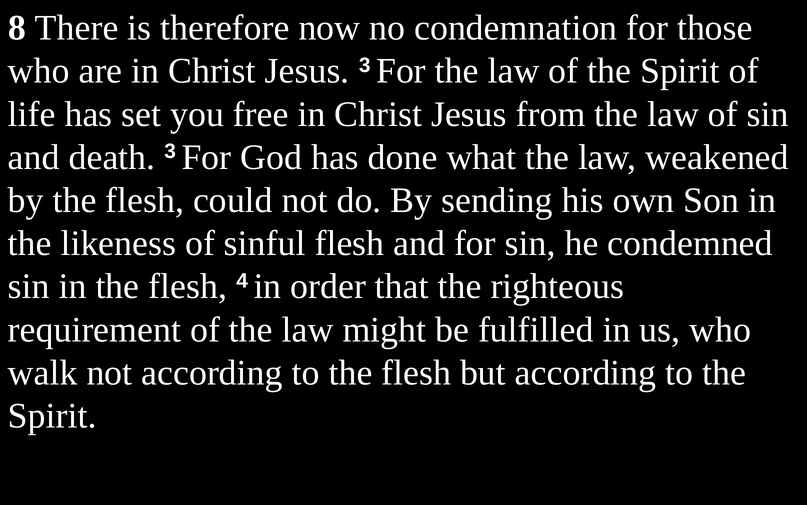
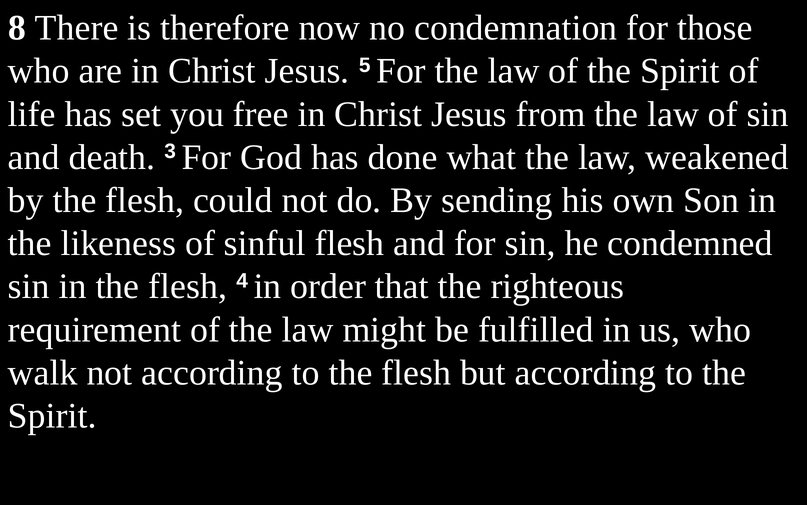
Jesus 3: 3 -> 5
